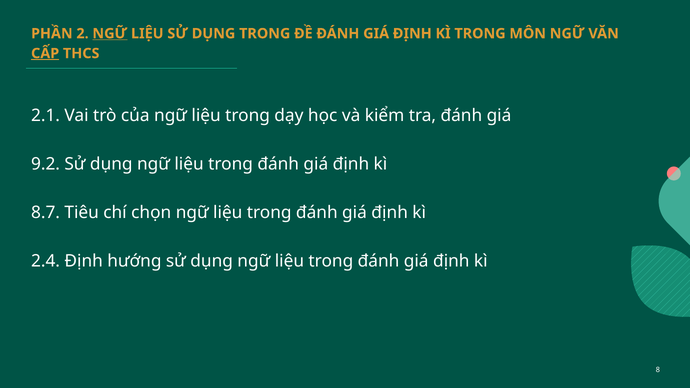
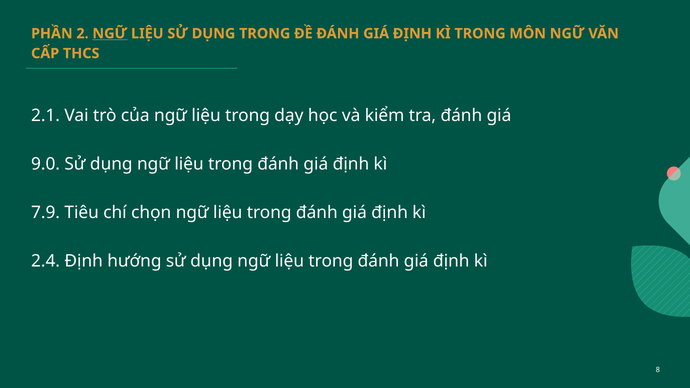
CẤP underline: present -> none
9.2: 9.2 -> 9.0
8.7: 8.7 -> 7.9
